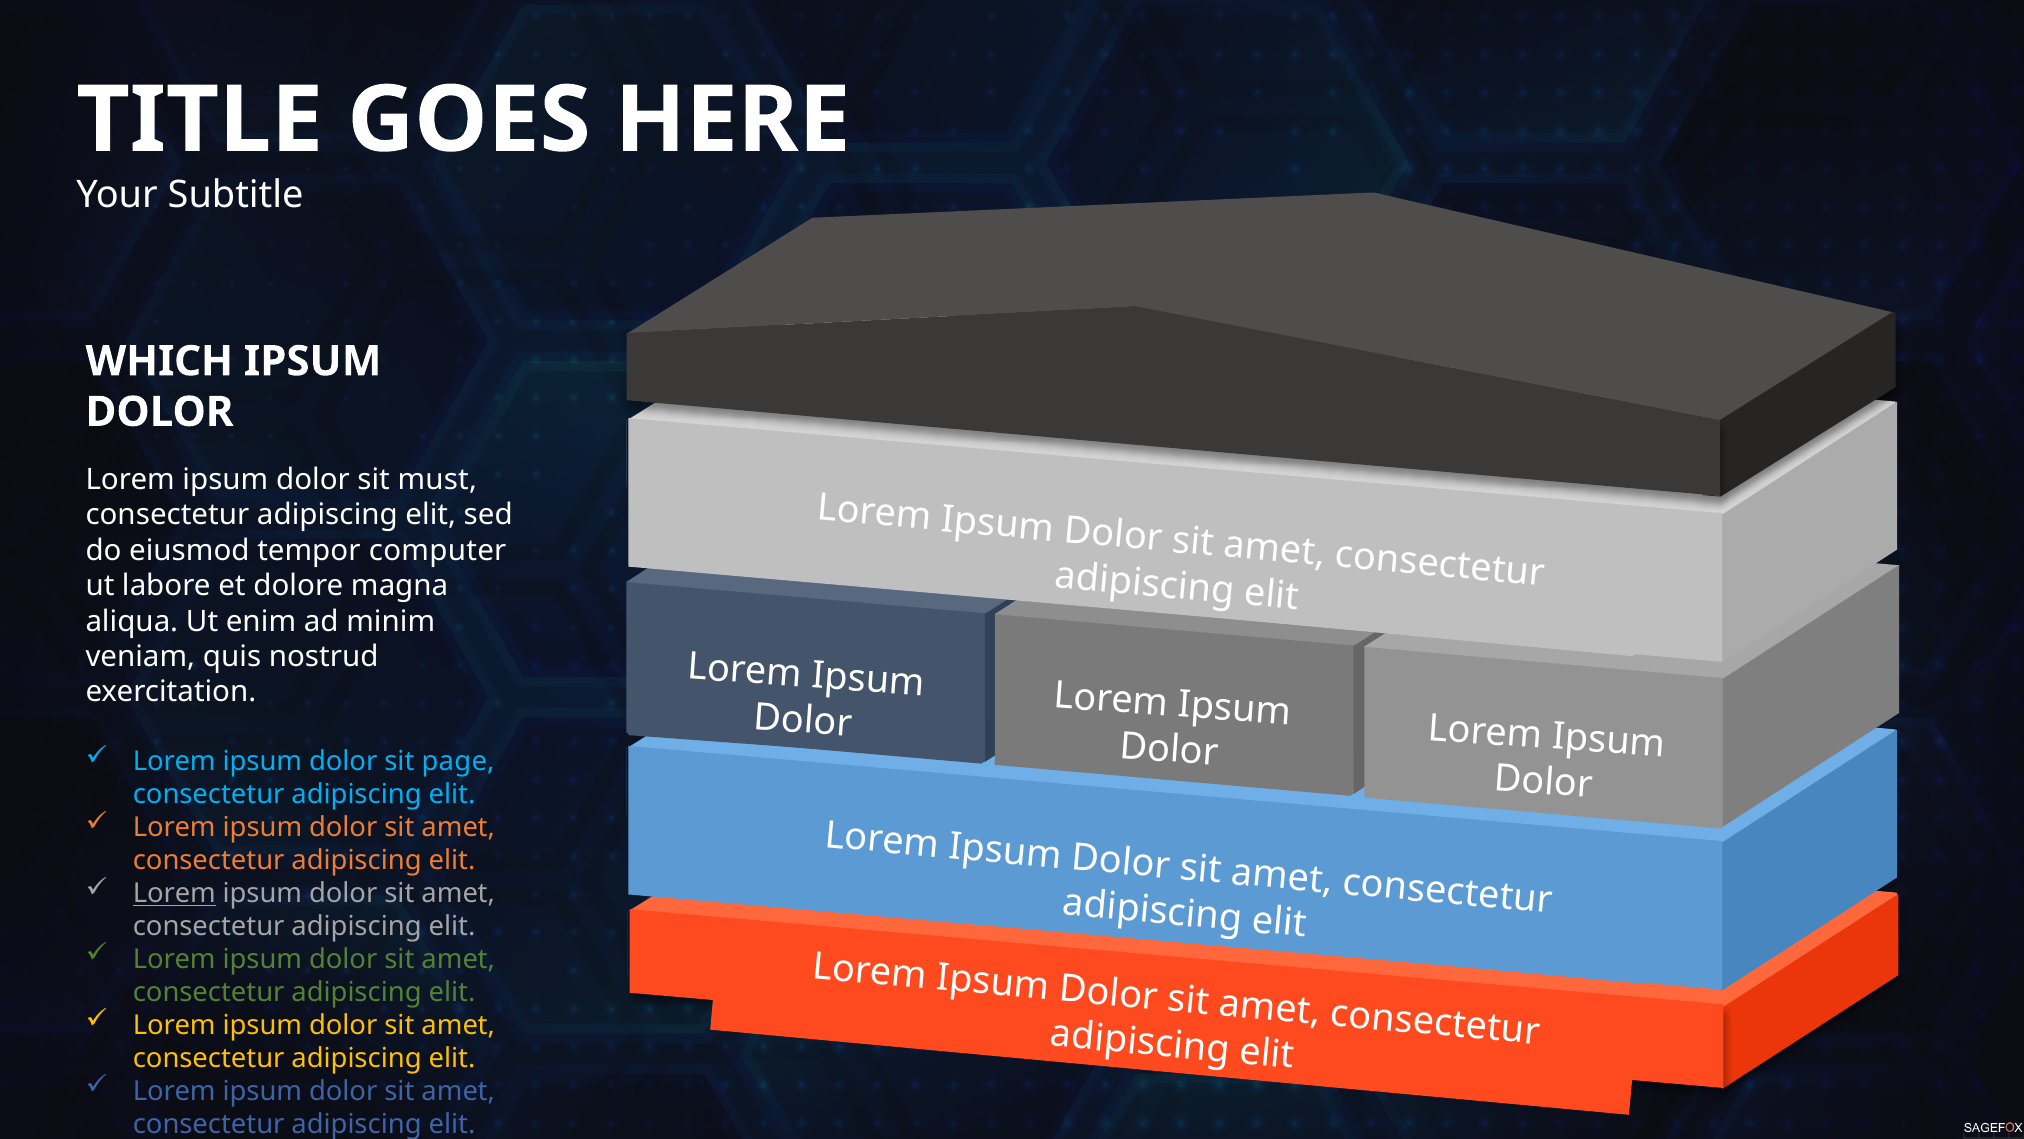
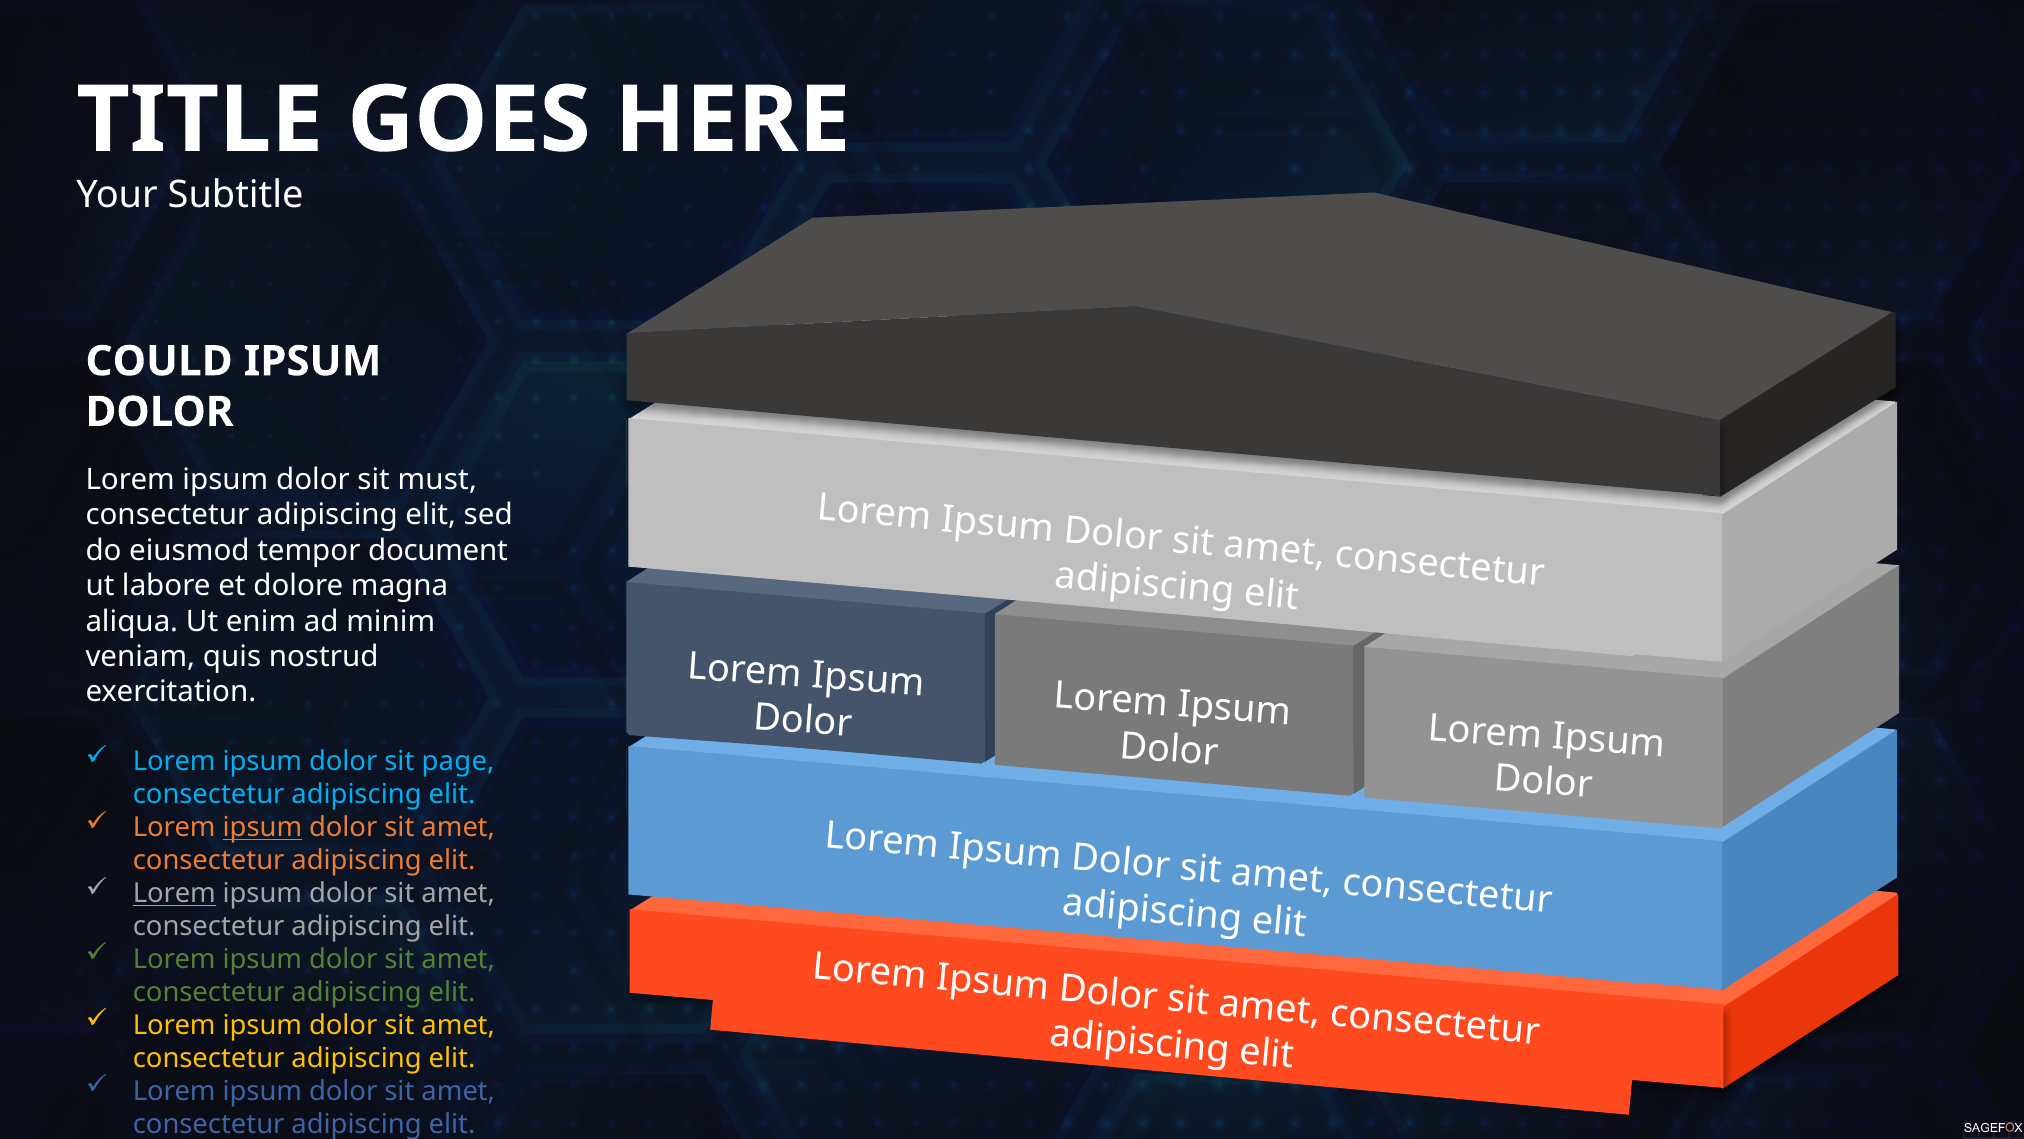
WHICH: WHICH -> COULD
computer: computer -> document
ipsum at (262, 827) underline: none -> present
